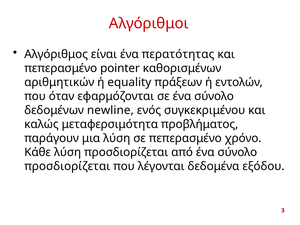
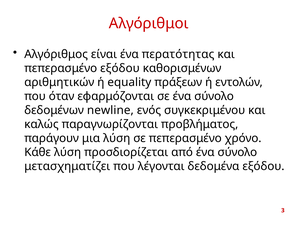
πεπερασμένο pointer: pointer -> εξόδου
μεταφερσιμότητα: μεταφερσιμότητα -> παραγνωρίζονται
προσδιορίζεται at (67, 166): προσδιορίζεται -> μετασχηματίζει
